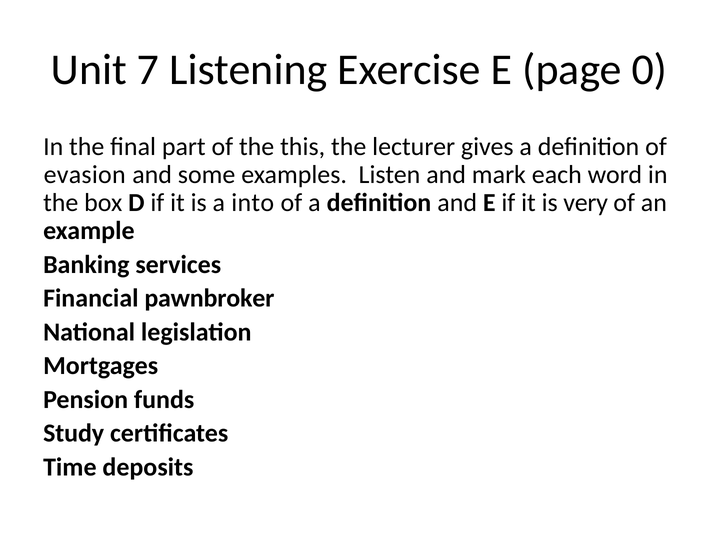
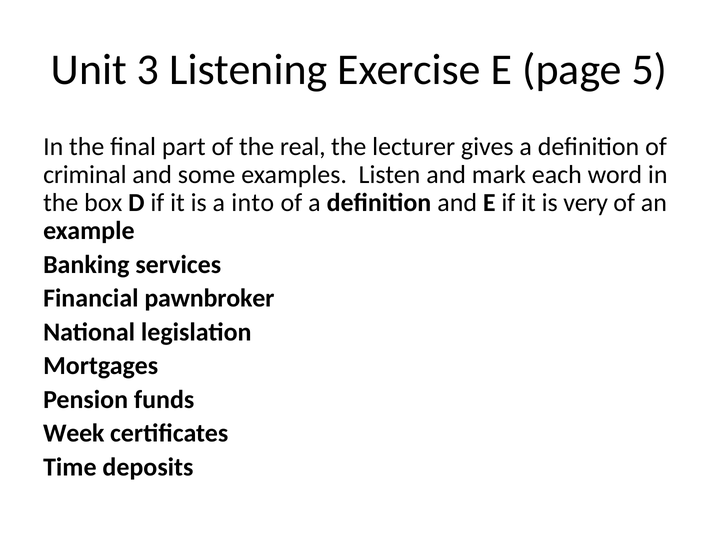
7: 7 -> 3
0: 0 -> 5
this: this -> real
evasion: evasion -> criminal
Study: Study -> Week
